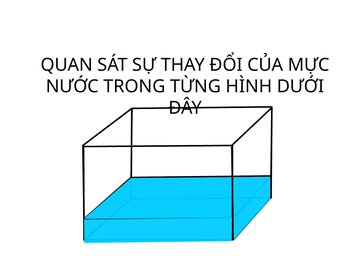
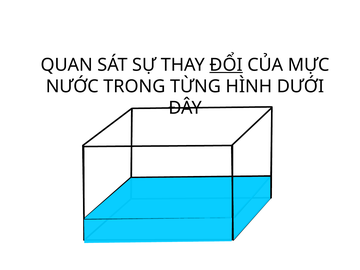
ĐỔI underline: none -> present
